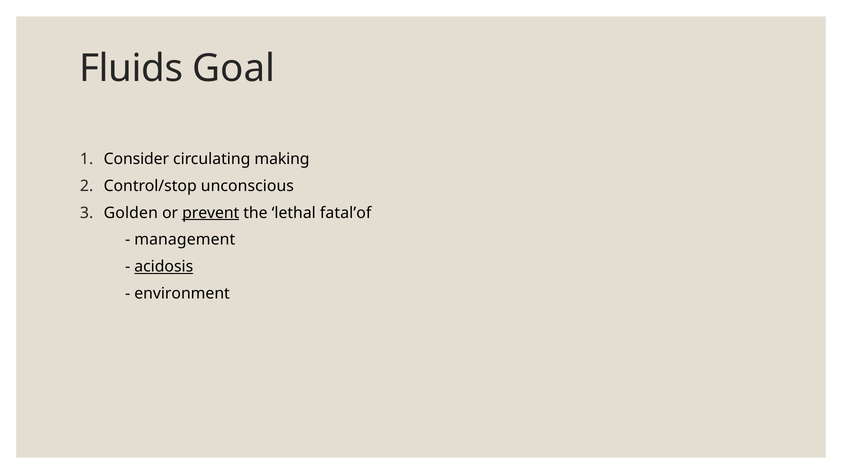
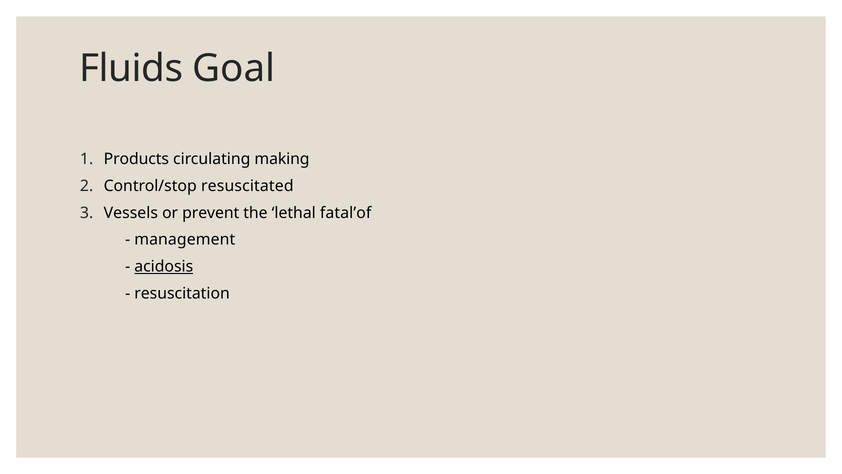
Consider: Consider -> Products
unconscious: unconscious -> resuscitated
Golden: Golden -> Vessels
prevent underline: present -> none
environment: environment -> resuscitation
